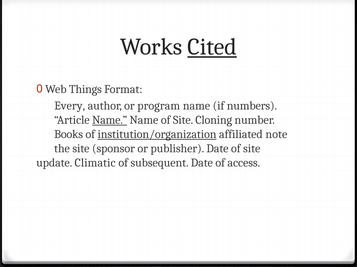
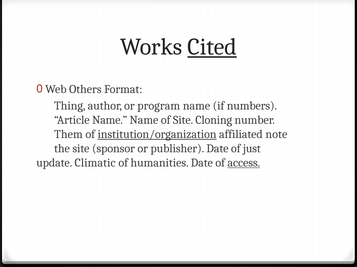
Things: Things -> Others
Every: Every -> Thing
Name at (110, 120) underline: present -> none
Books: Books -> Them
Date of site: site -> just
subsequent: subsequent -> humanities
access underline: none -> present
